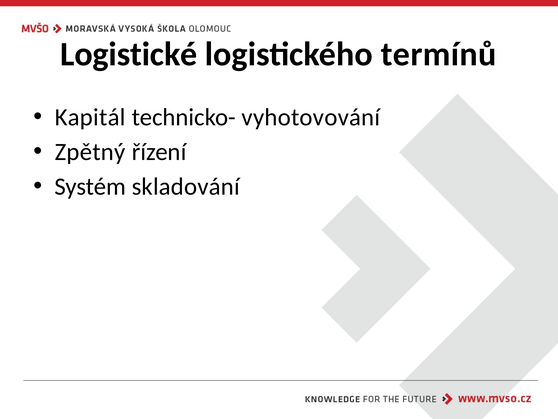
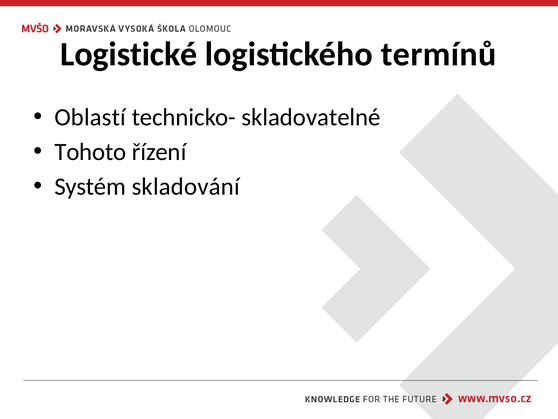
Kapitál: Kapitál -> Oblastí
vyhotovování: vyhotovování -> skladovatelné
Zpětný: Zpětný -> Tohoto
